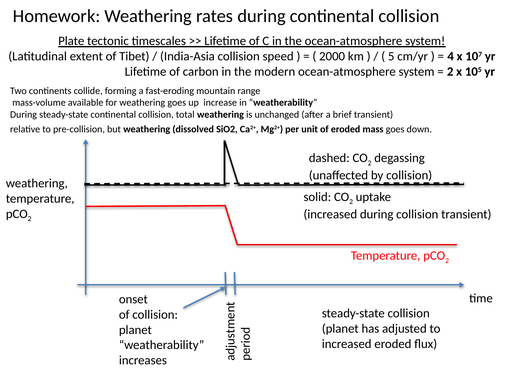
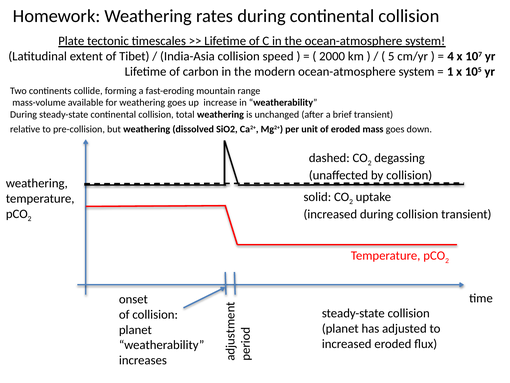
2 at (450, 72): 2 -> 1
